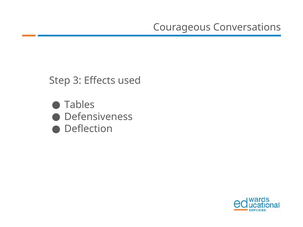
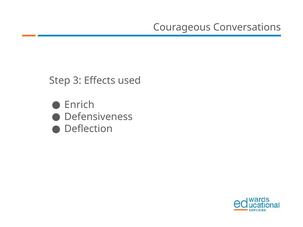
Tables: Tables -> Enrich
